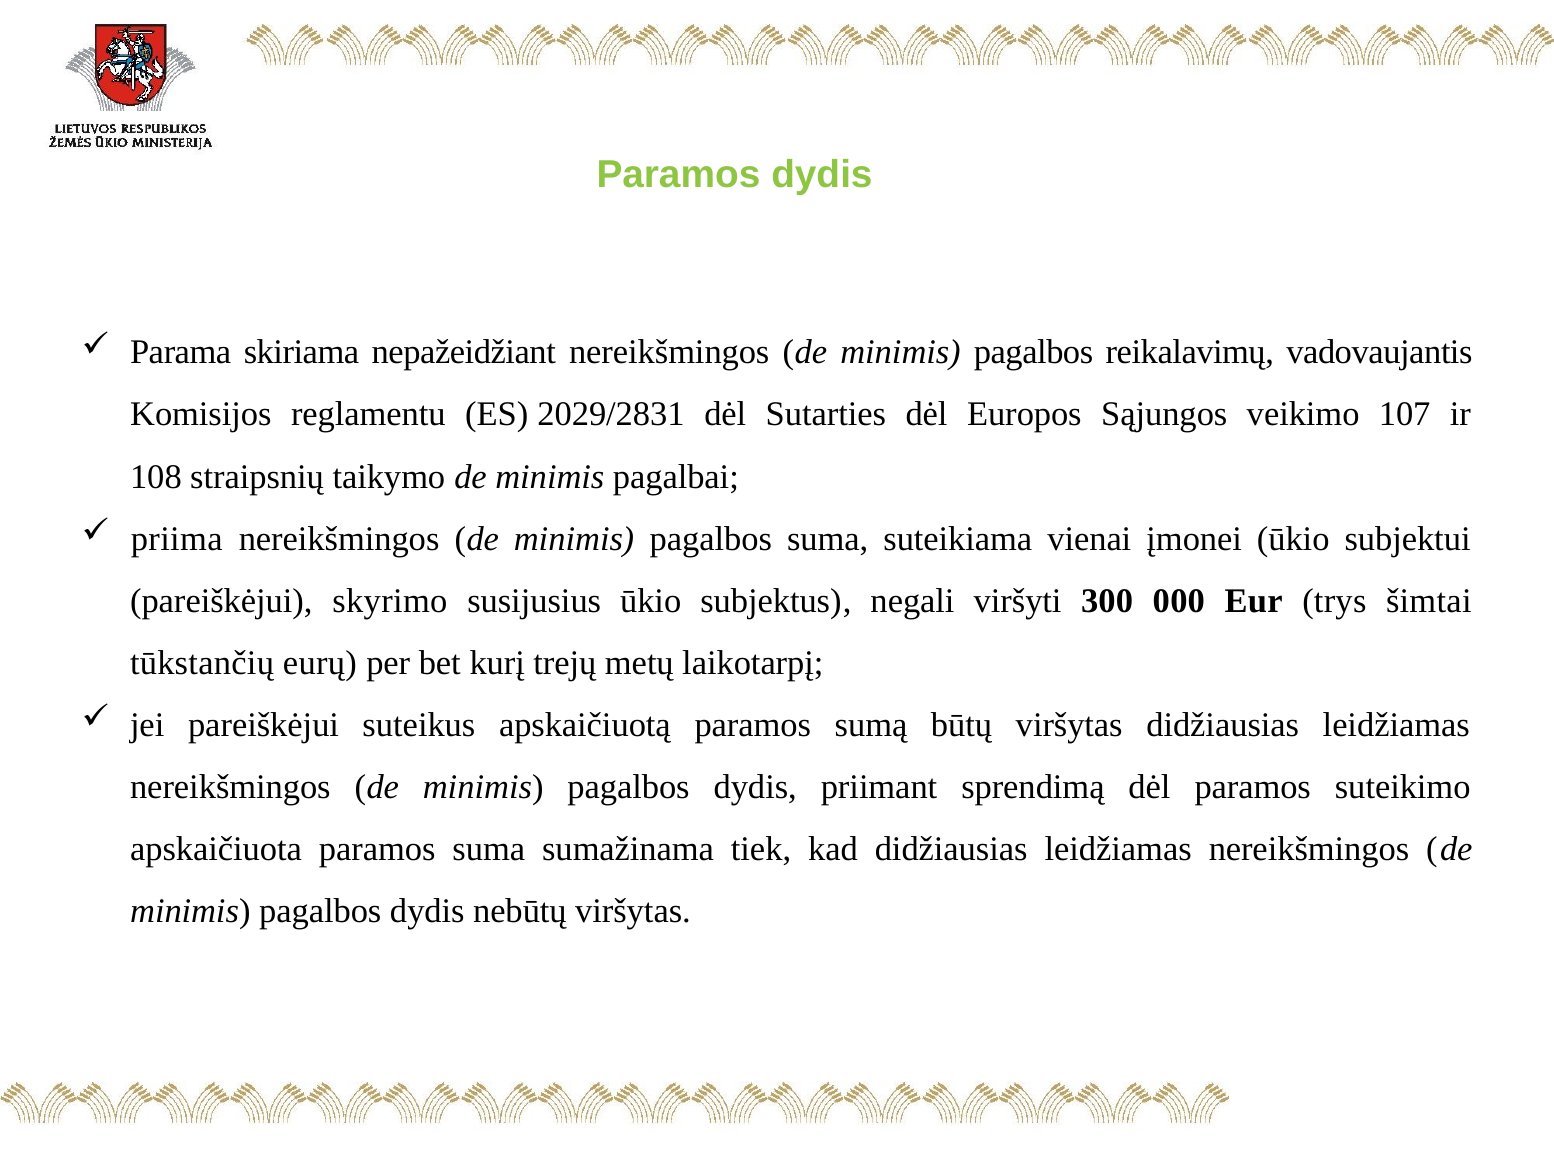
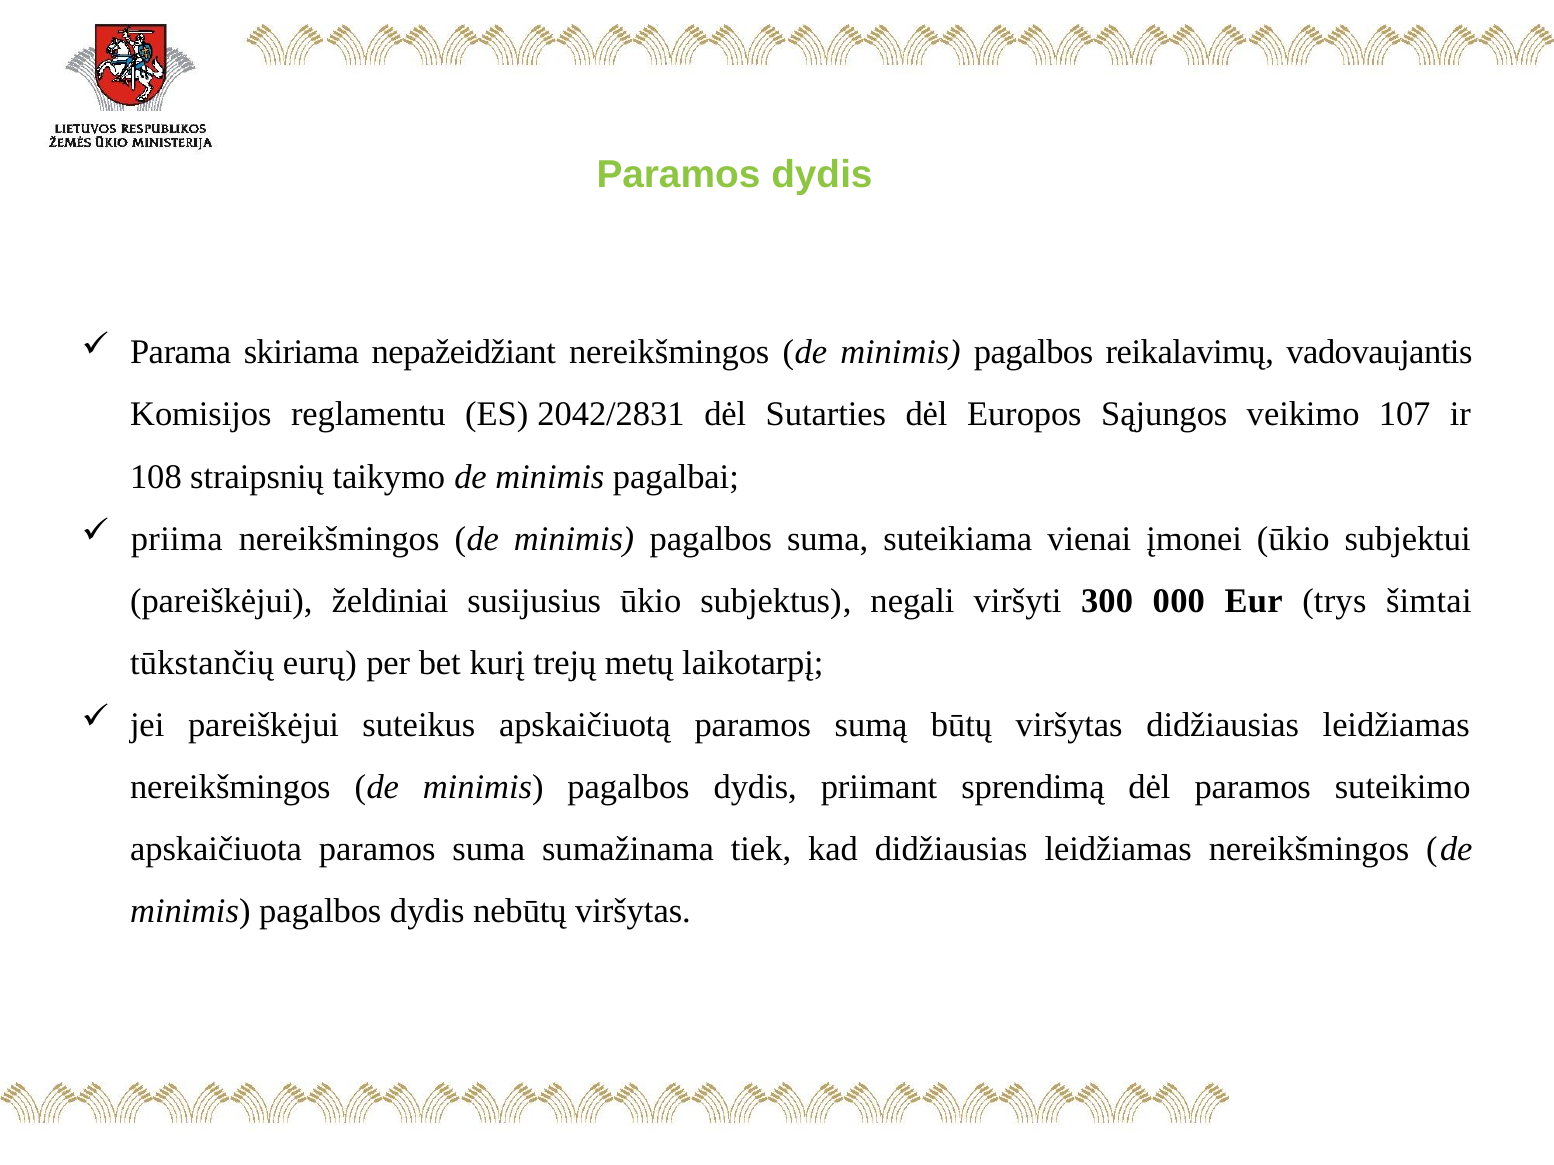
2029/2831: 2029/2831 -> 2042/2831
skyrimo: skyrimo -> želdiniai
